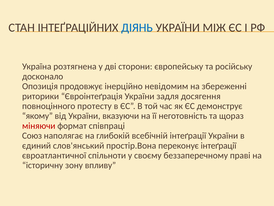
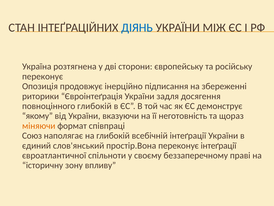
досконало at (43, 76): досконало -> переконує
невідомим: невідомим -> підписання
повноцінного протесту: протесту -> глибокій
міняючи colour: red -> orange
